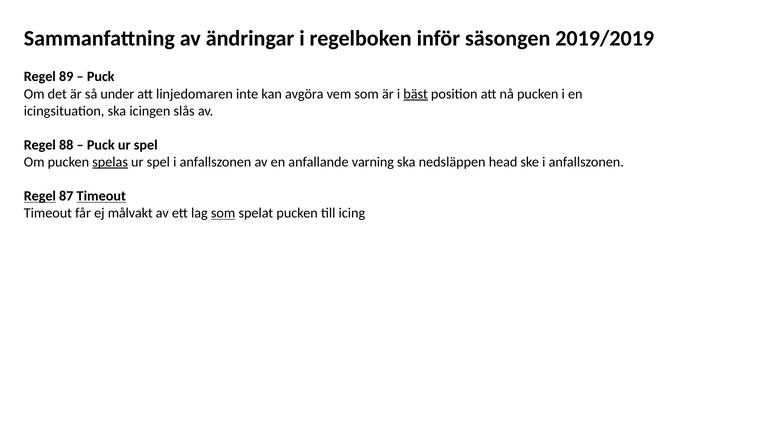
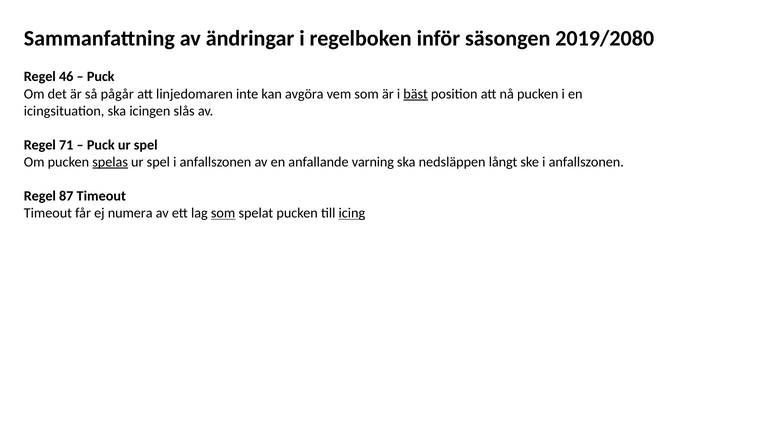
2019/2019: 2019/2019 -> 2019/2080
89: 89 -> 46
under: under -> pågår
88: 88 -> 71
head: head -> långt
Regel at (40, 196) underline: present -> none
Timeout at (101, 196) underline: present -> none
målvakt: målvakt -> numera
icing underline: none -> present
